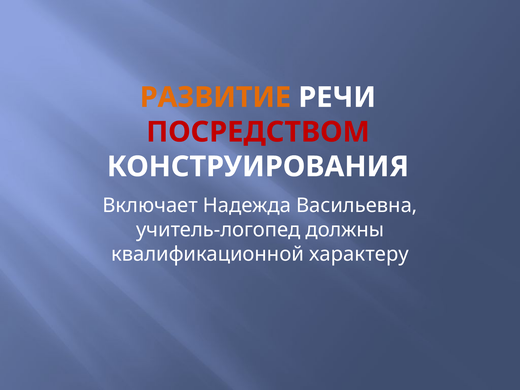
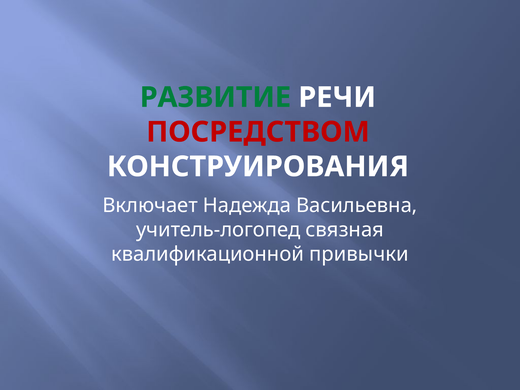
РАЗВИТИЕ colour: orange -> green
должны: должны -> связная
характеру: характеру -> привычки
